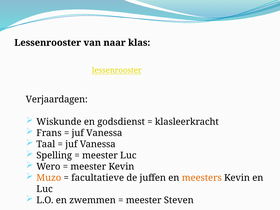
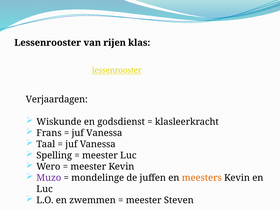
naar: naar -> rijen
Muzo colour: orange -> purple
facultatieve: facultatieve -> mondelinge
